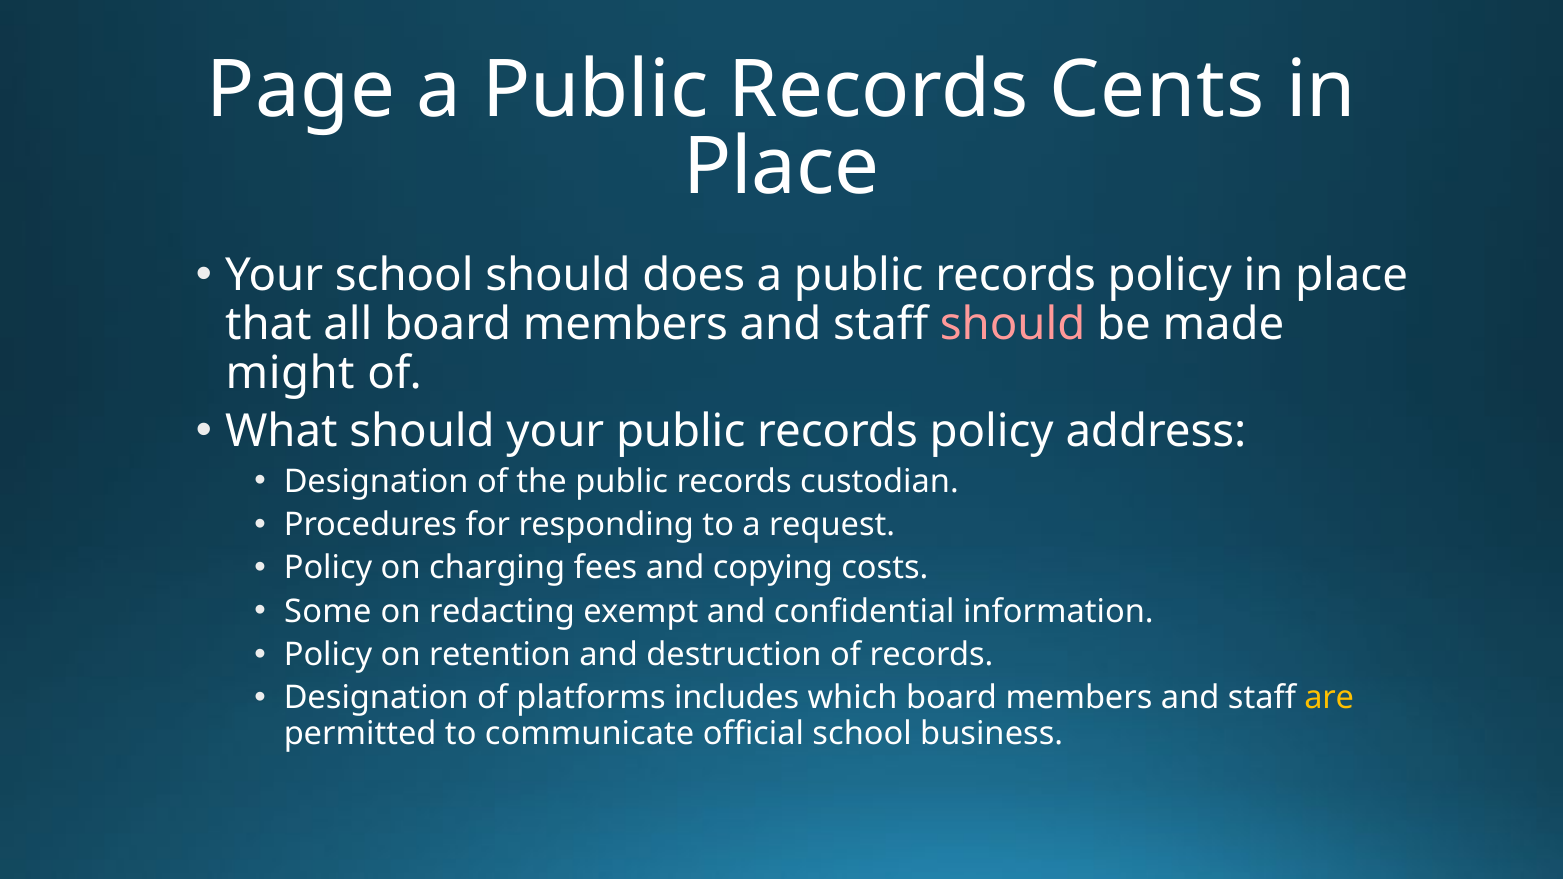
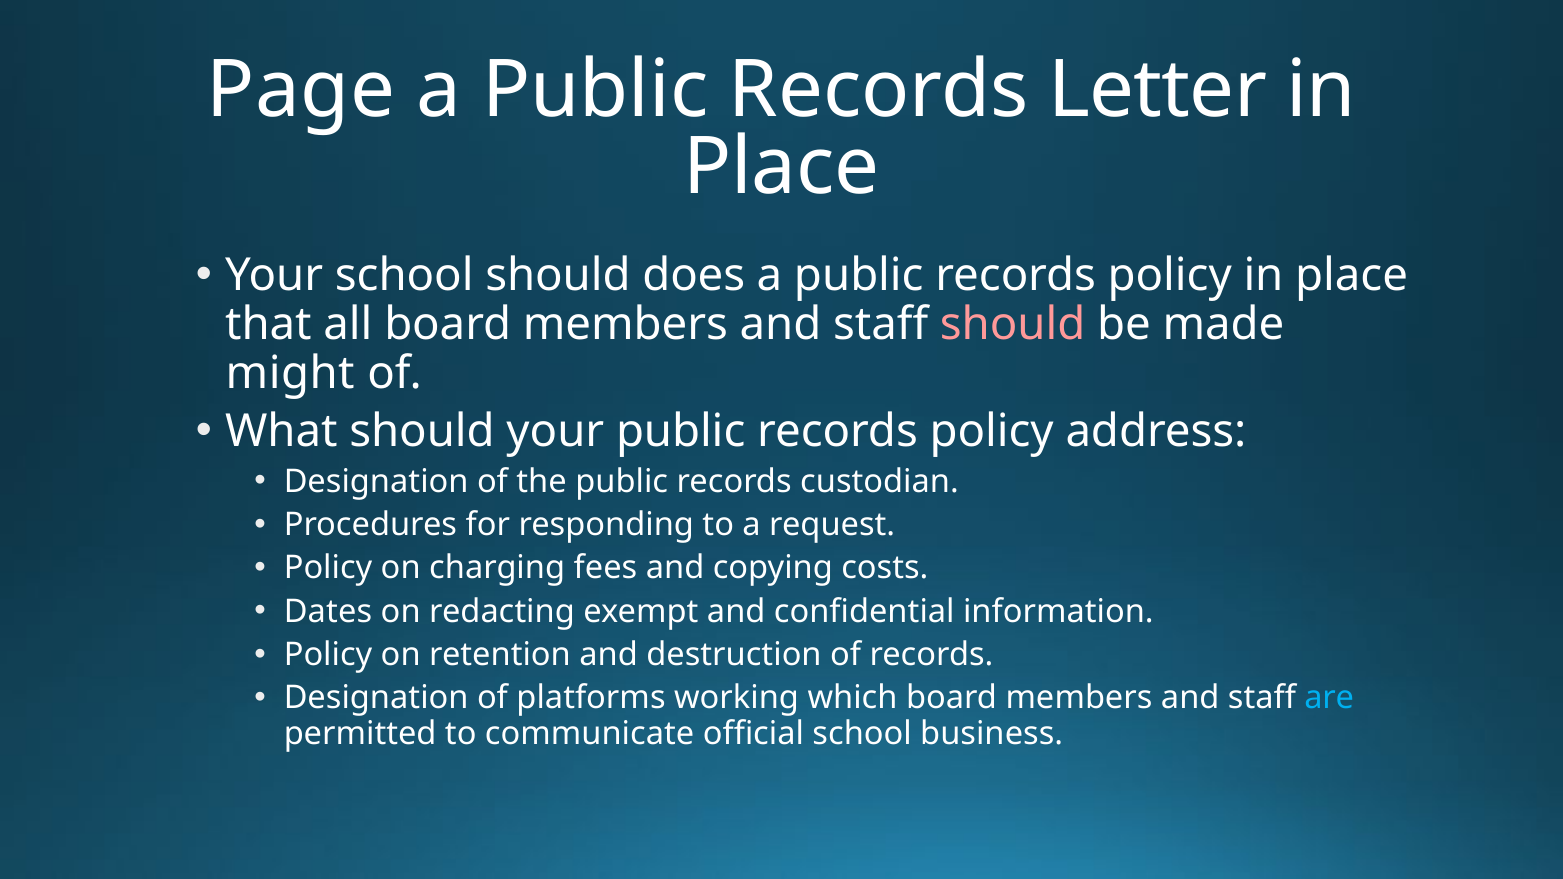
Cents: Cents -> Letter
Some: Some -> Dates
includes: includes -> working
are colour: yellow -> light blue
